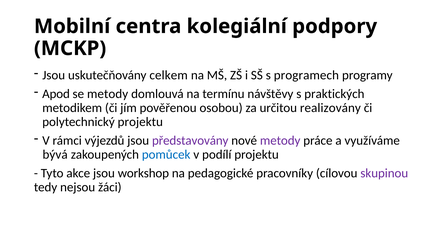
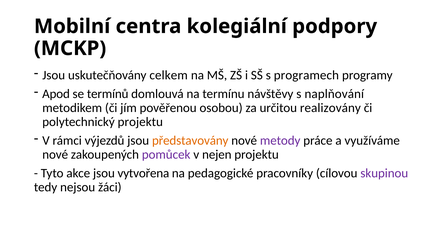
se metody: metody -> termínů
praktických: praktických -> naplňování
představovány colour: purple -> orange
bývá at (55, 155): bývá -> nové
pomůcek colour: blue -> purple
podílí: podílí -> nejen
workshop: workshop -> vytvořena
